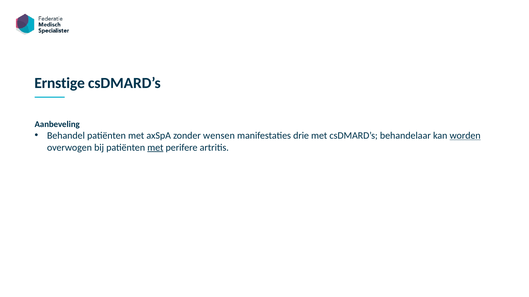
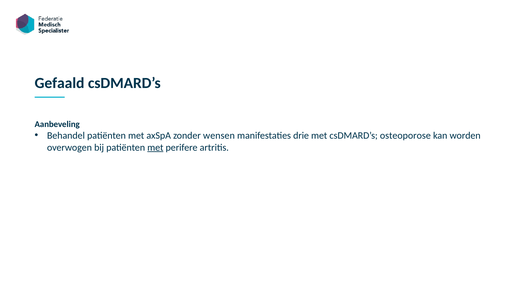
Ernstige: Ernstige -> Gefaald
behandelaar: behandelaar -> osteoporose
worden underline: present -> none
